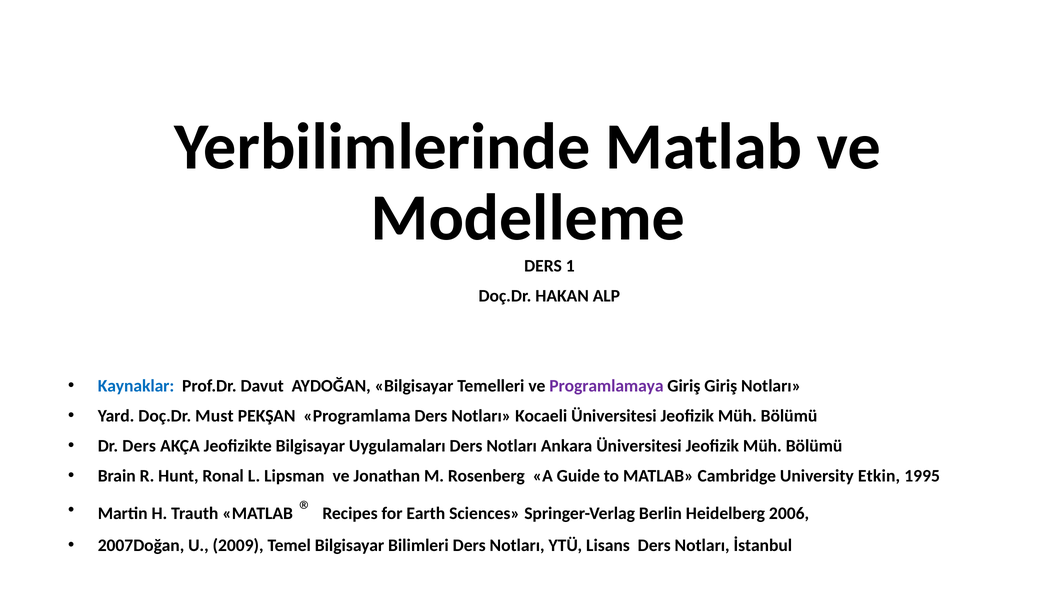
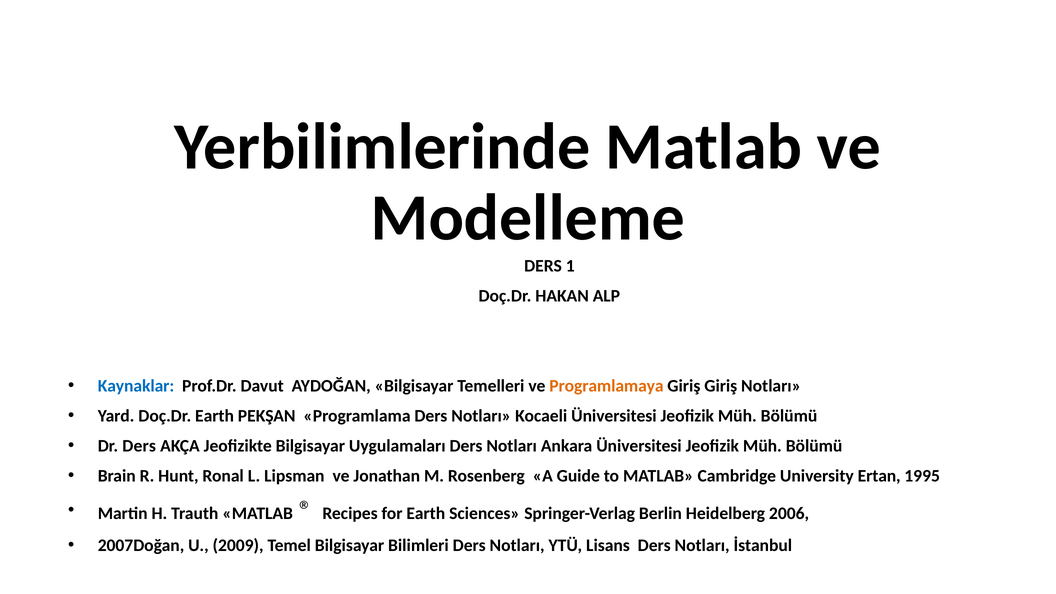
Programlamaya colour: purple -> orange
Doç.Dr Must: Must -> Earth
Etkin: Etkin -> Ertan
